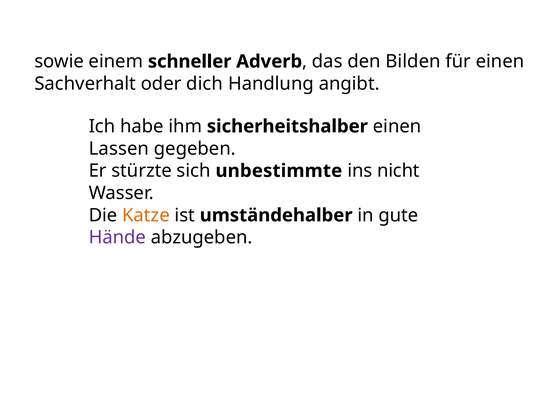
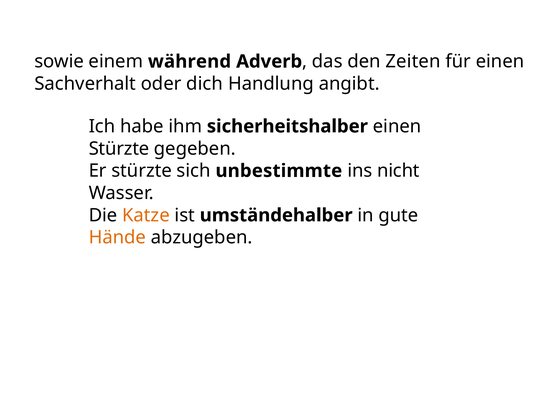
schneller: schneller -> während
Bilden: Bilden -> Zeiten
Lassen at (119, 148): Lassen -> Stürzte
Hände colour: purple -> orange
